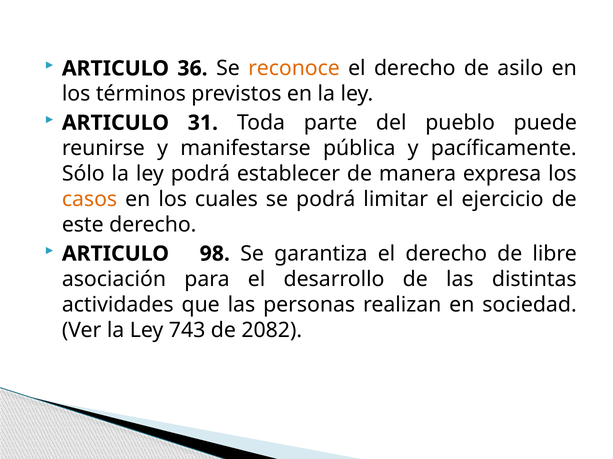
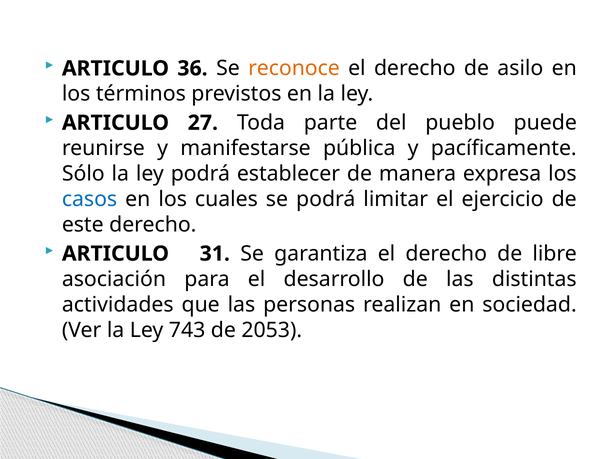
31: 31 -> 27
casos colour: orange -> blue
98: 98 -> 31
2082: 2082 -> 2053
